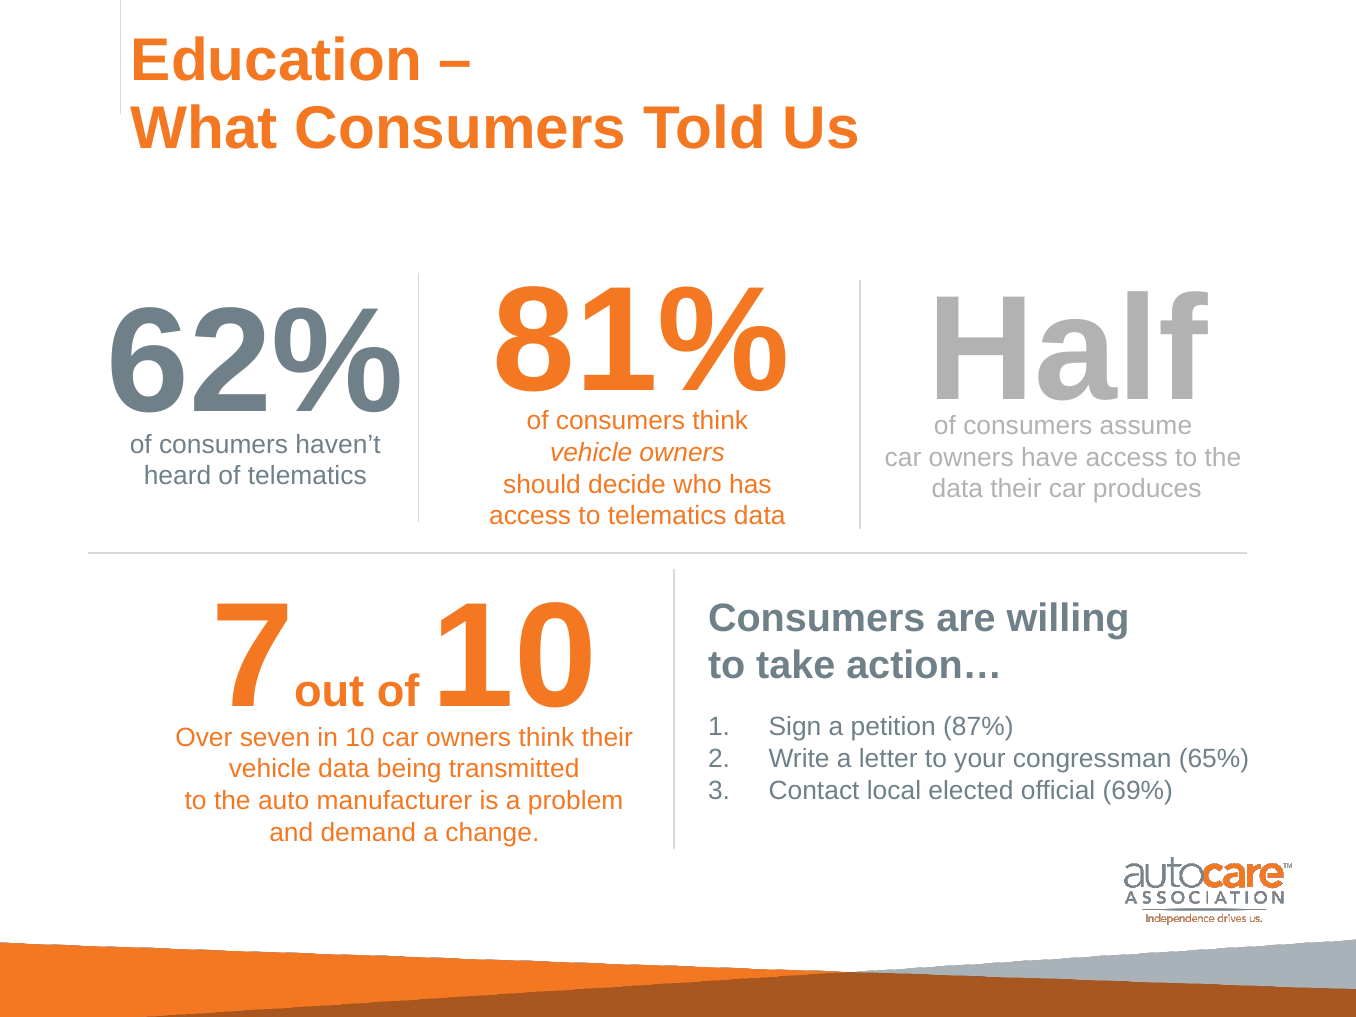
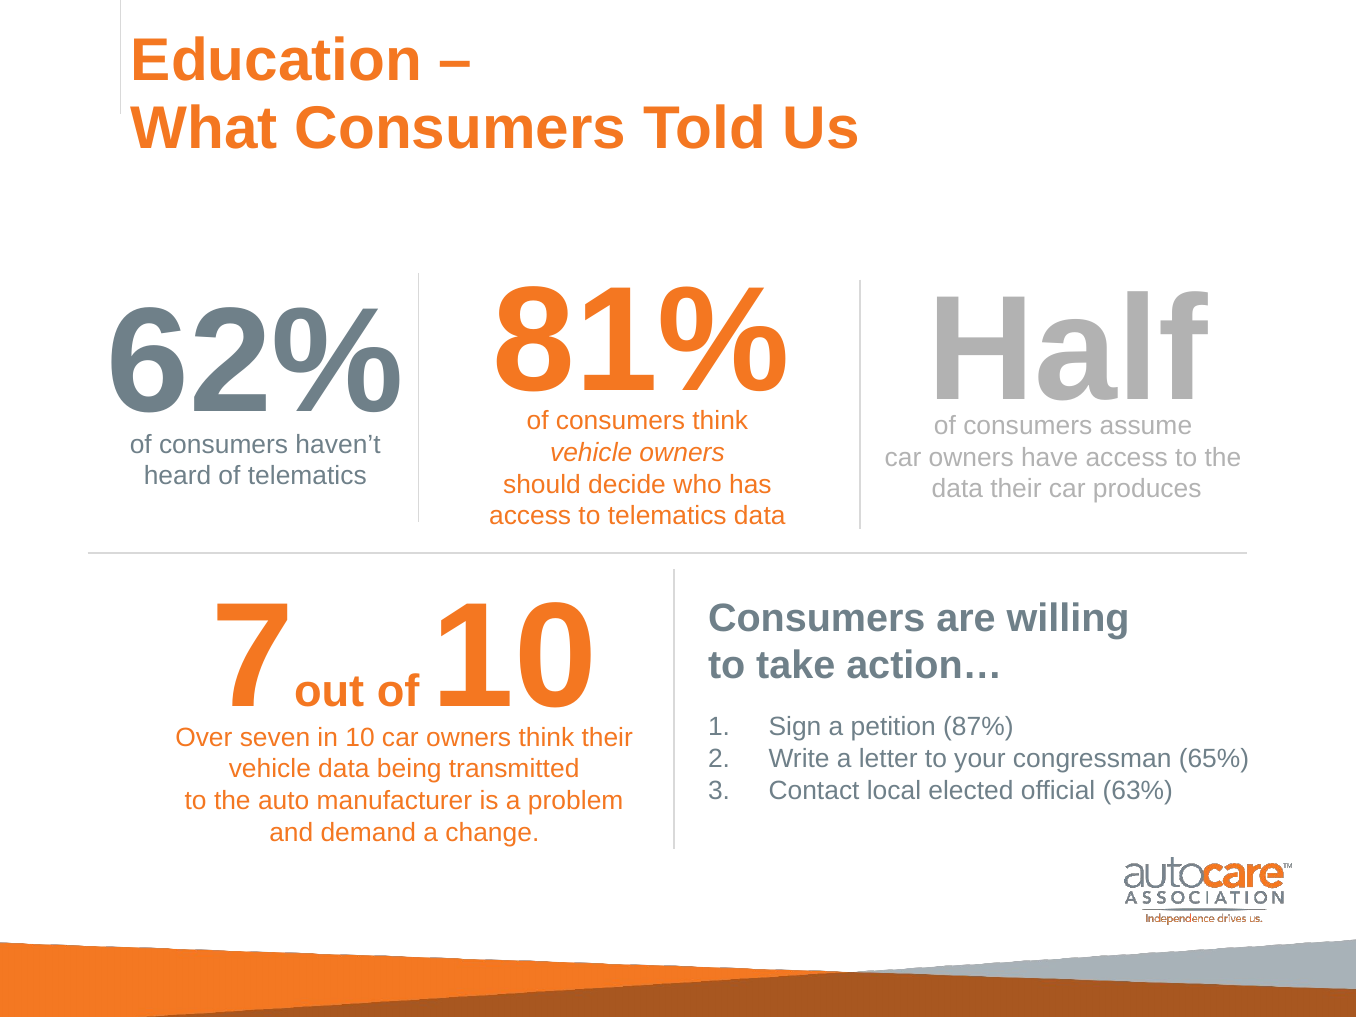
69%: 69% -> 63%
